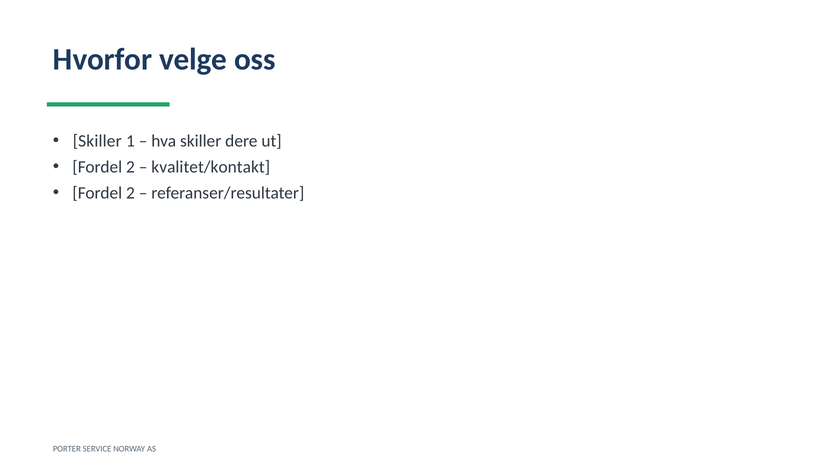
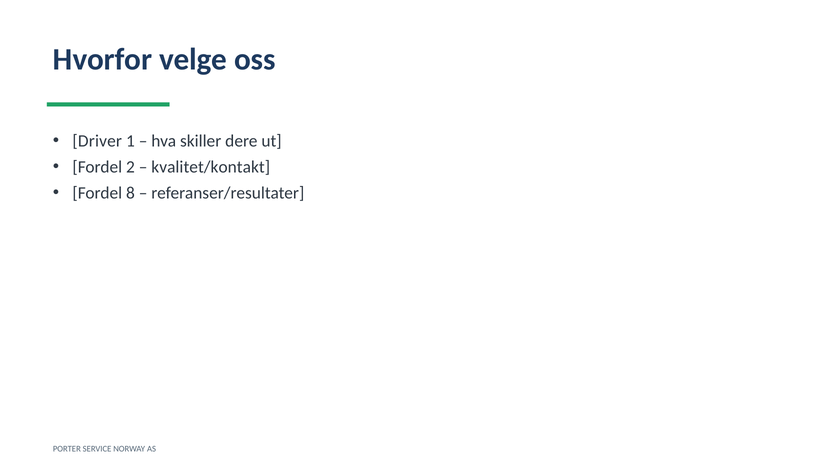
Skiller at (97, 141): Skiller -> Driver
2 at (130, 193): 2 -> 8
